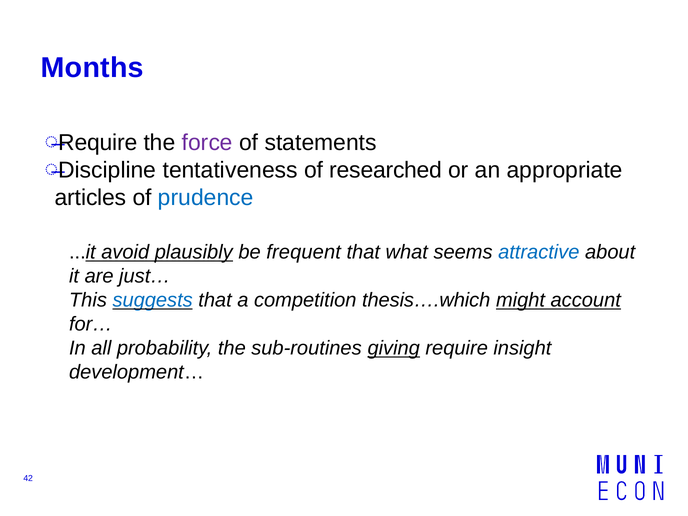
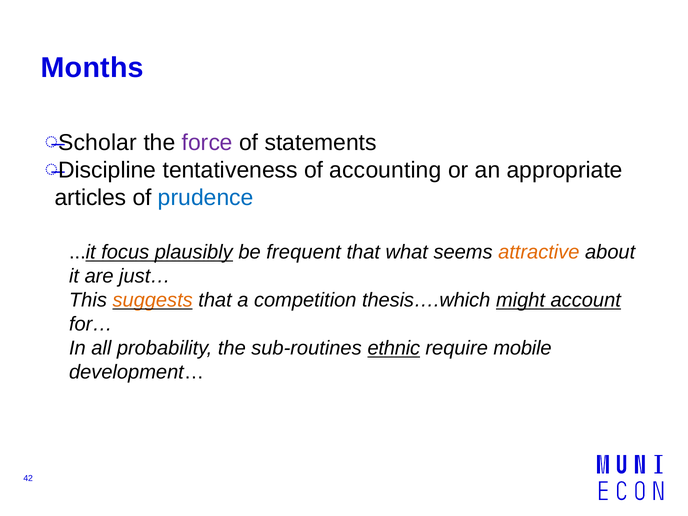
Require at (98, 143): Require -> Scholar
researched: researched -> accounting
avoid: avoid -> focus
attractive colour: blue -> orange
suggests colour: blue -> orange
giving: giving -> ethnic
insight: insight -> mobile
